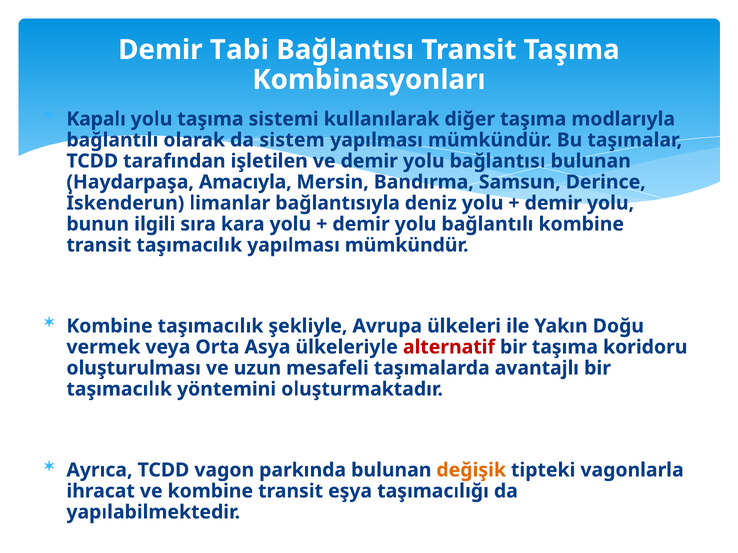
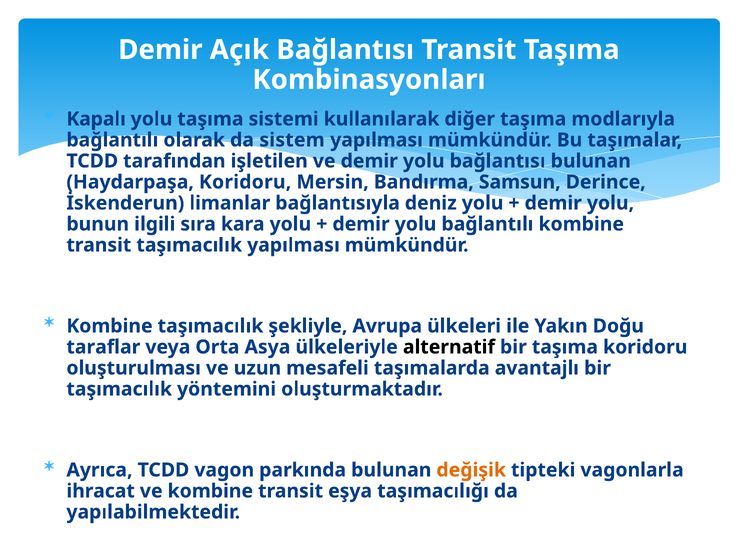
Tabi: Tabi -> Açık
Haydarpaşa Amacıyla: Amacıyla -> Koridoru
vermek: vermek -> taraflar
alternatif colour: red -> black
